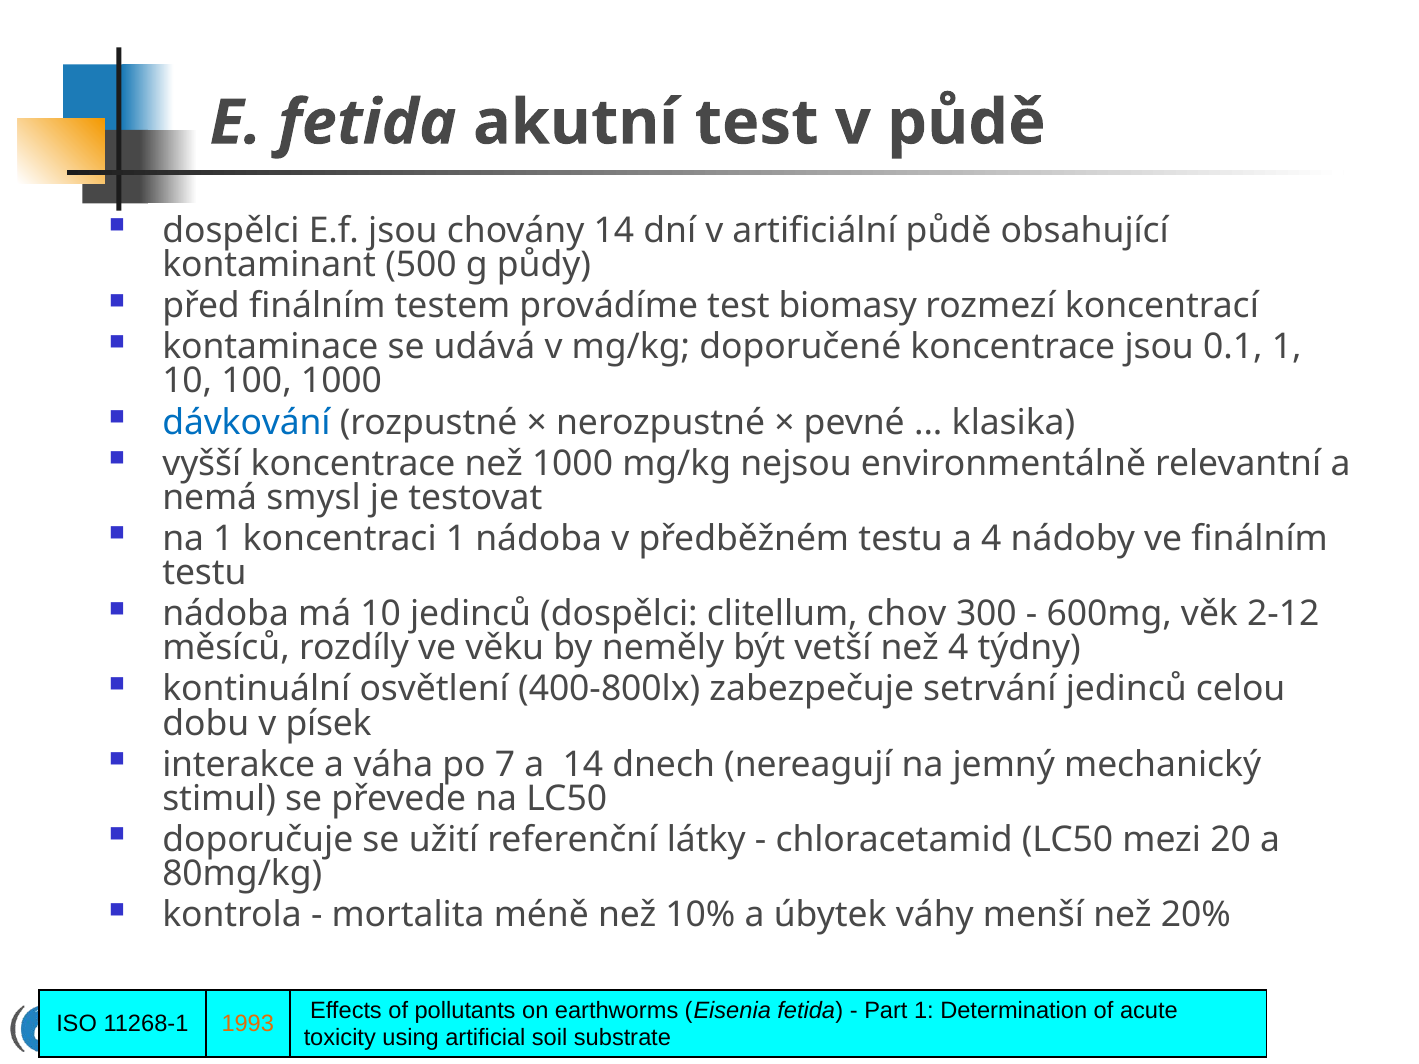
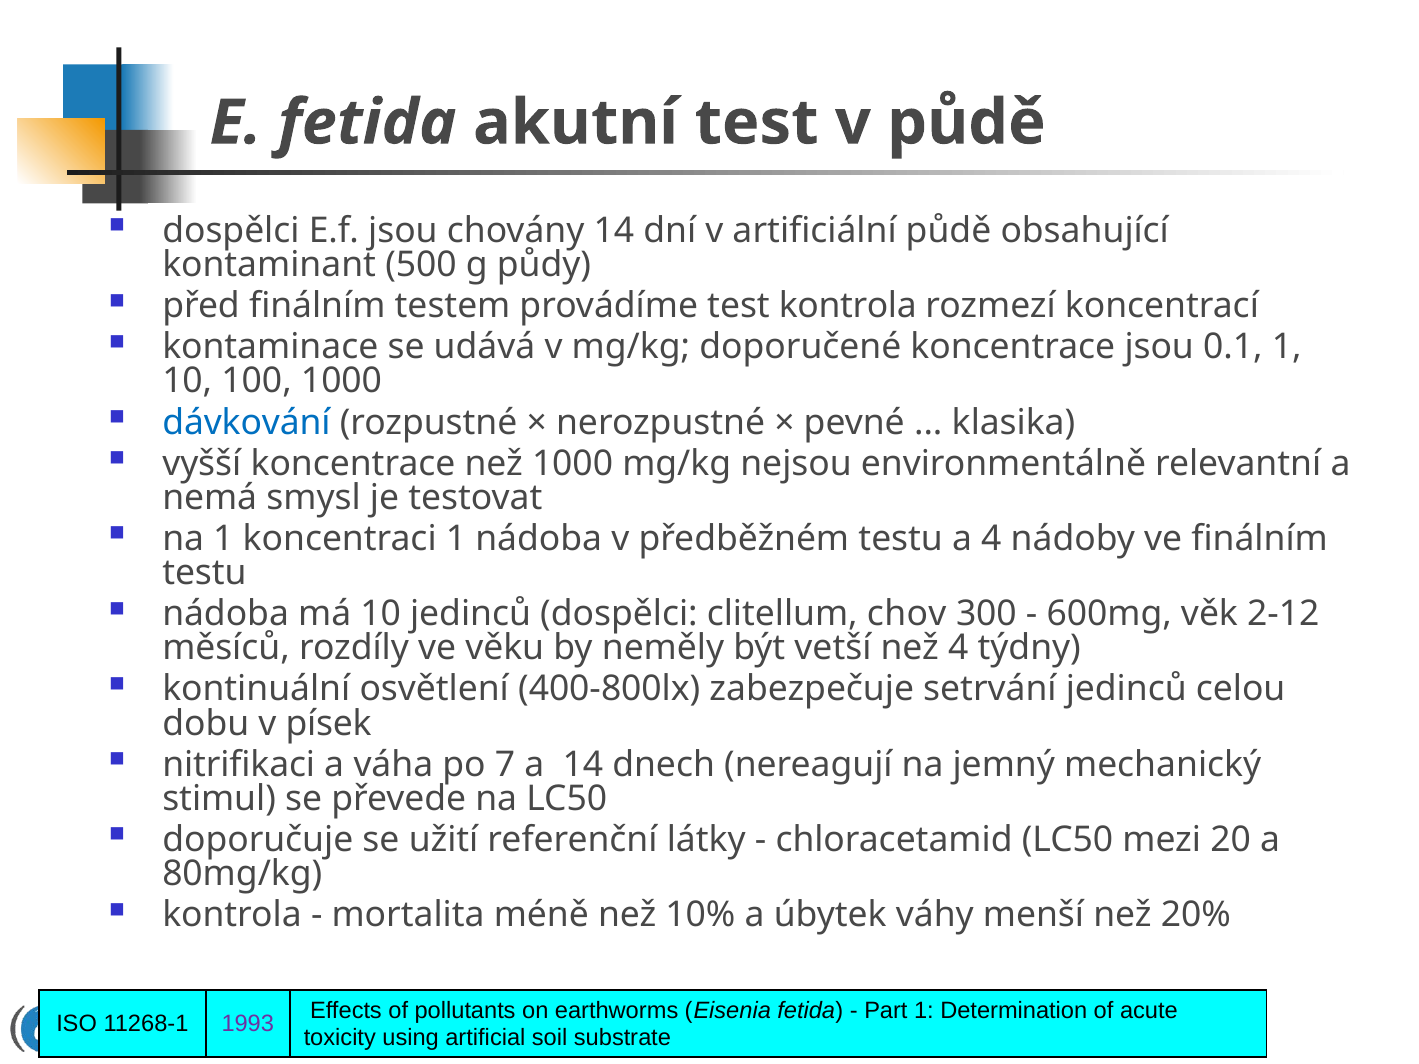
test biomasy: biomasy -> kontrola
interakce: interakce -> nitrifikaci
1993 colour: orange -> purple
